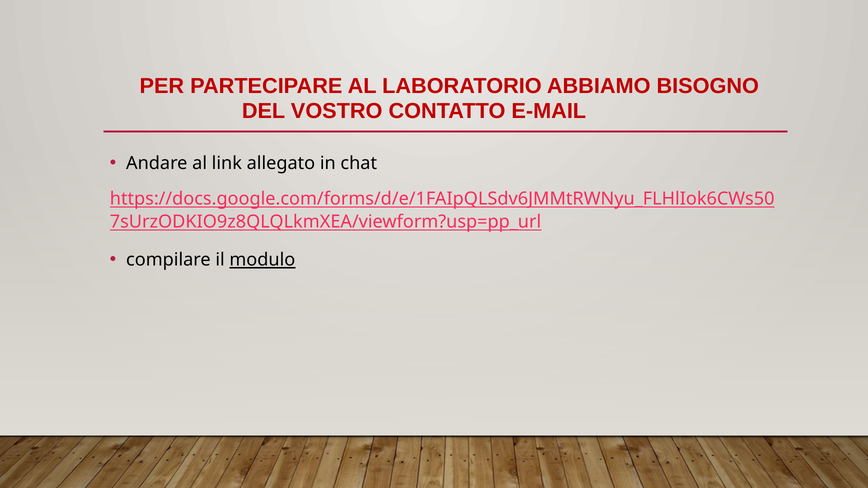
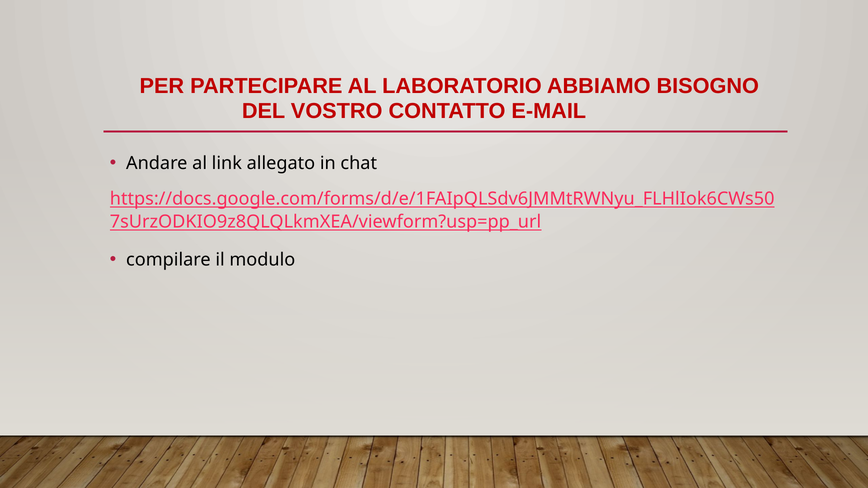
modulo underline: present -> none
